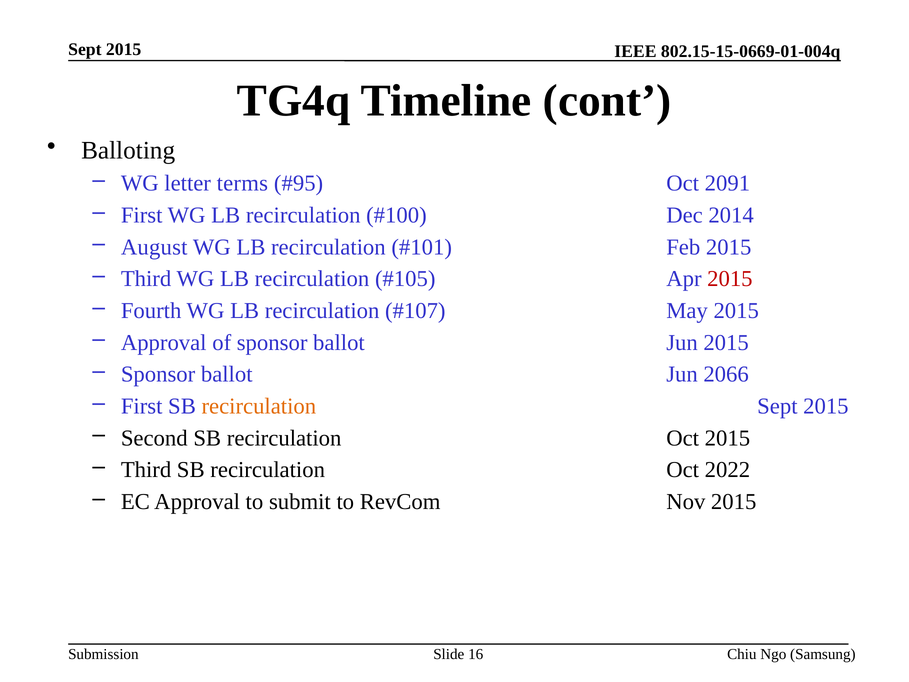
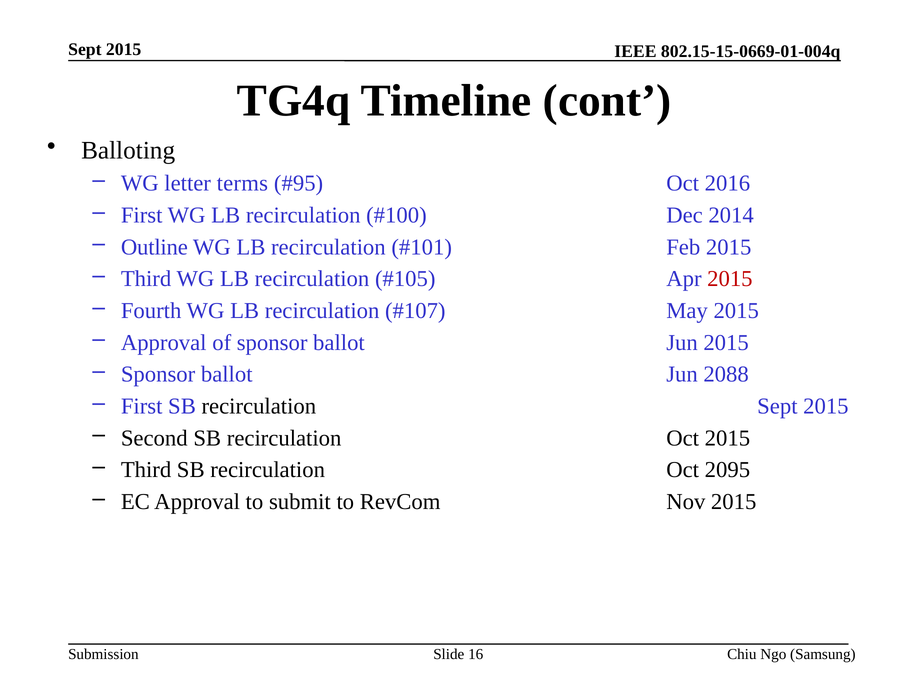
2091: 2091 -> 2016
August: August -> Outline
2066: 2066 -> 2088
recirculation at (259, 406) colour: orange -> black
2022: 2022 -> 2095
